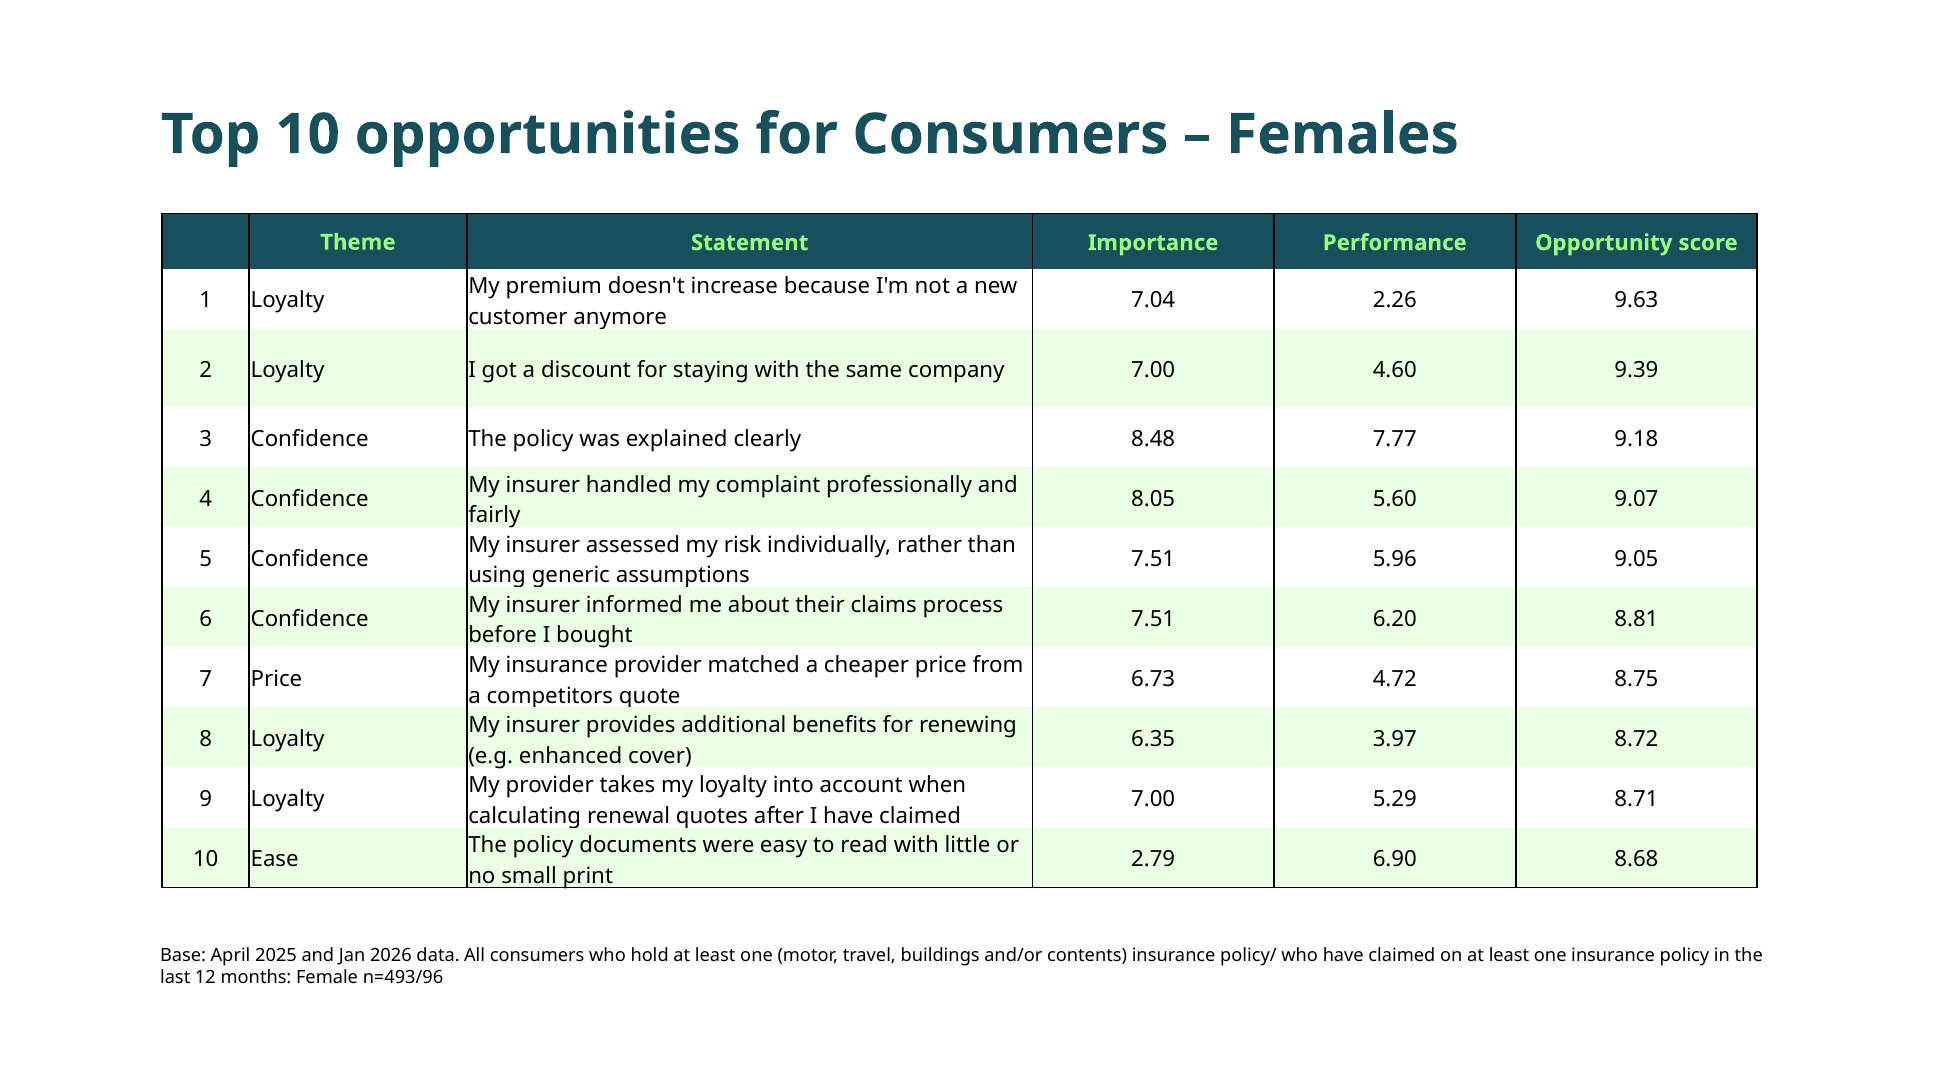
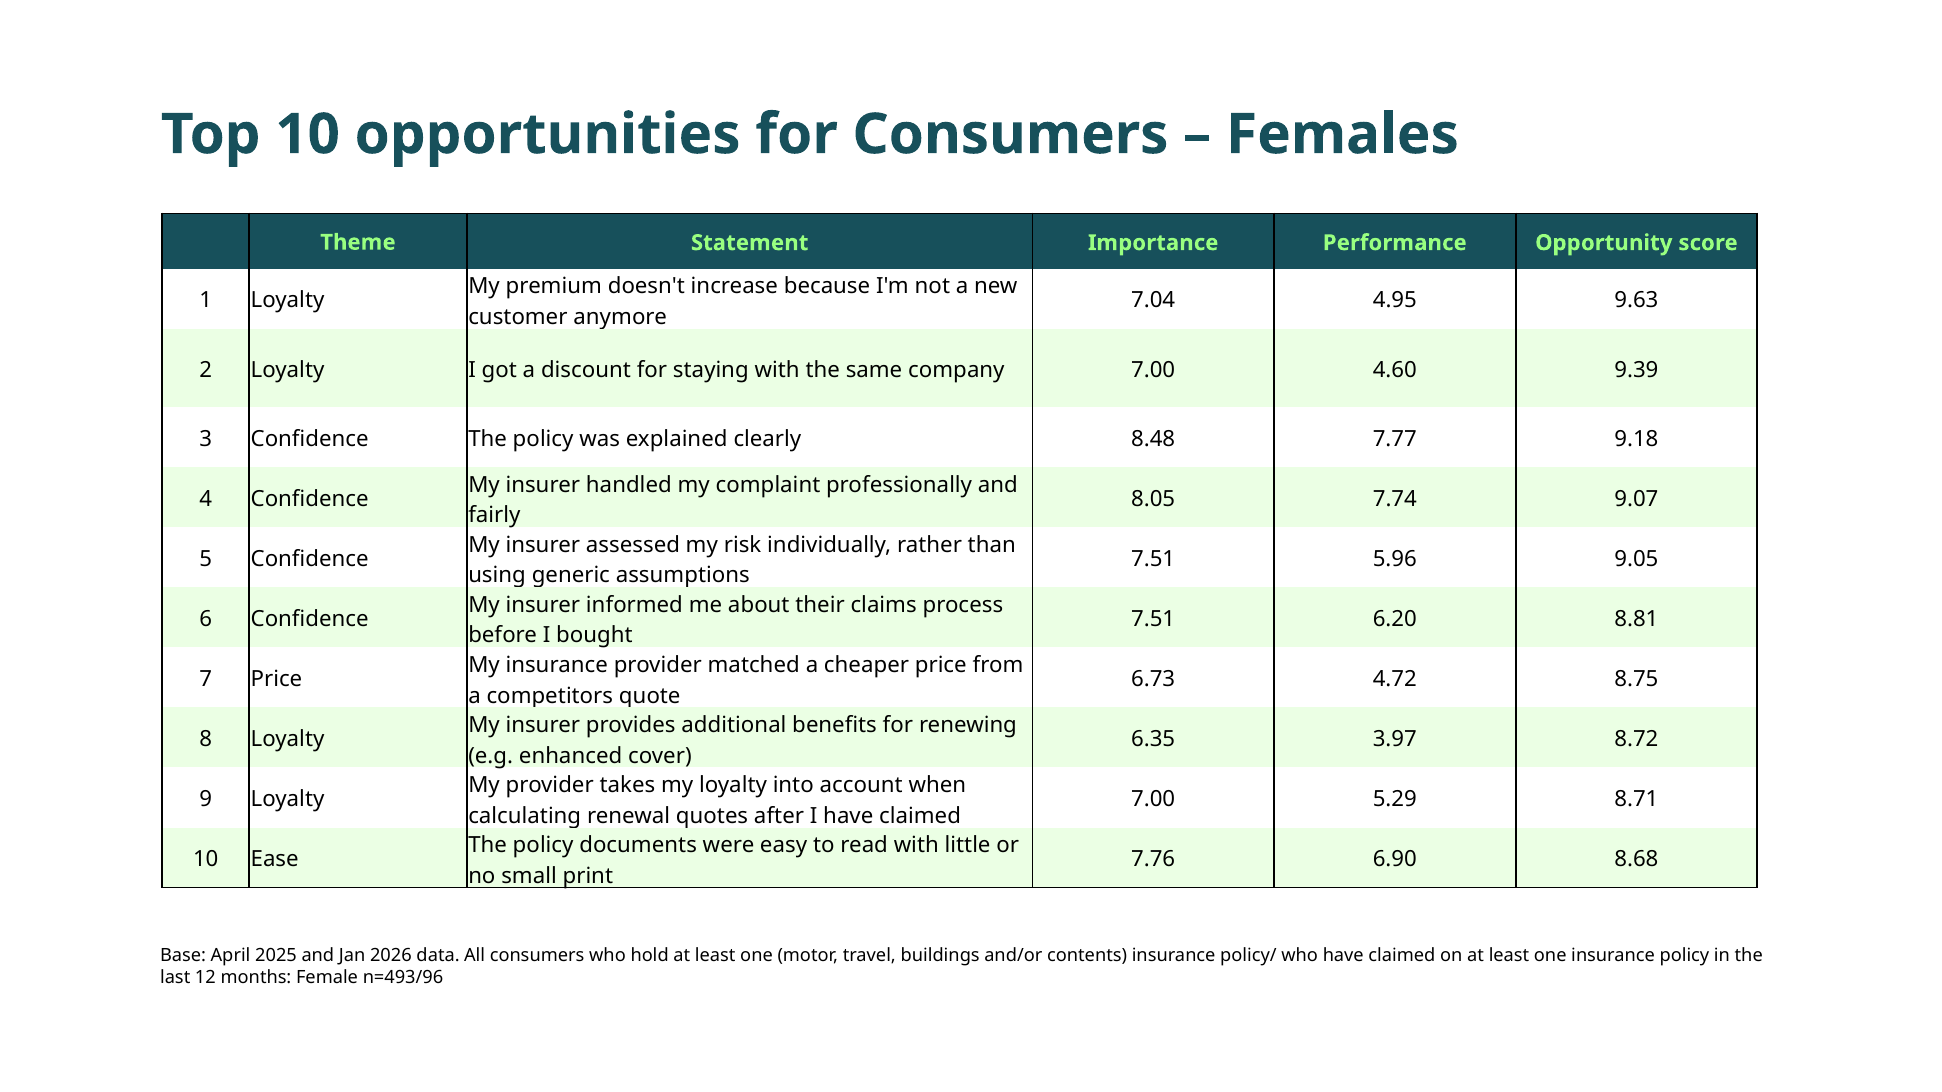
2.26: 2.26 -> 4.95
5.60: 5.60 -> 7.74
2.79: 2.79 -> 7.76
